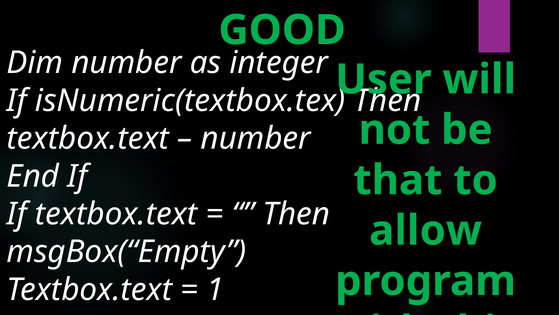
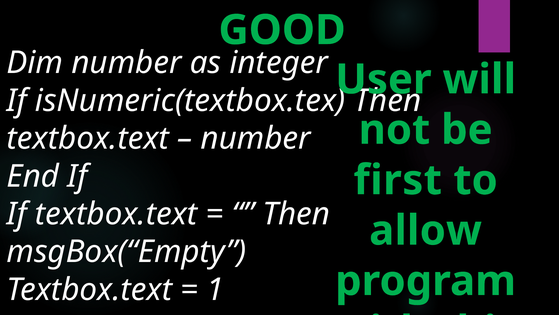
that: that -> first
